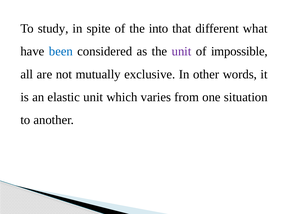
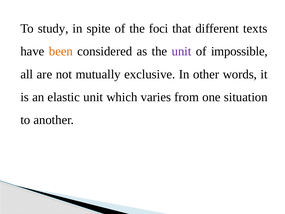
into: into -> foci
what: what -> texts
been colour: blue -> orange
